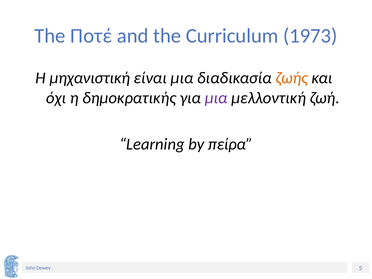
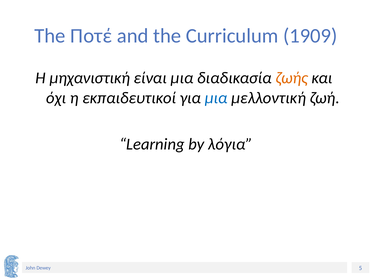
1973: 1973 -> 1909
δημοκρατικής: δημοκρατικής -> εκπαιδευτικοί
μια at (216, 98) colour: purple -> blue
πείρα: πείρα -> λόγια
